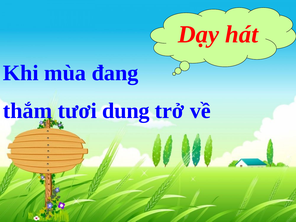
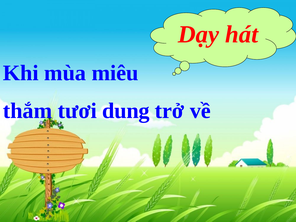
đang: đang -> miêu
